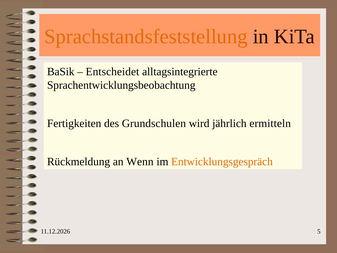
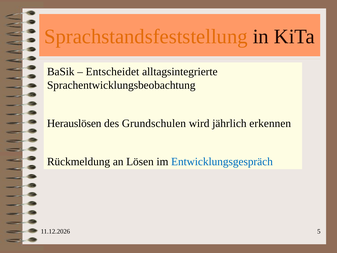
Fertigkeiten: Fertigkeiten -> Herauslösen
ermitteln: ermitteln -> erkennen
Wenn: Wenn -> Lösen
Entwicklungsgespräch colour: orange -> blue
